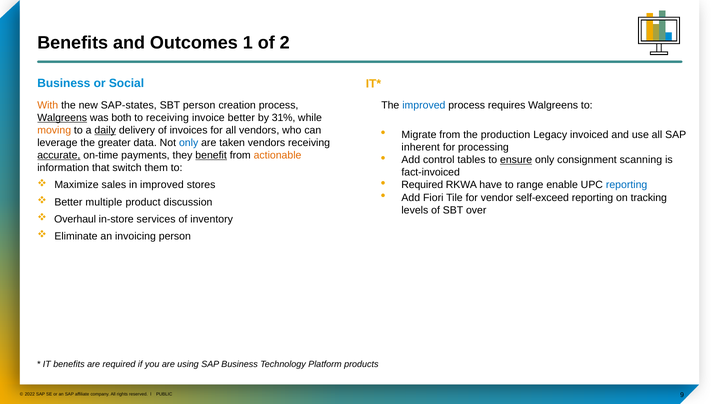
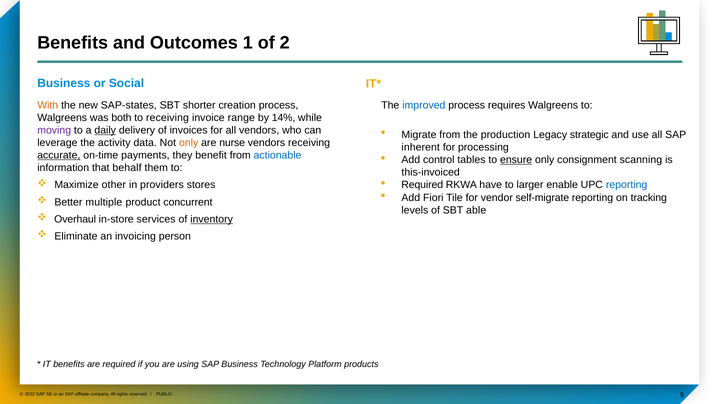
SBT person: person -> shorter
Walgreens at (62, 118) underline: present -> none
invoice better: better -> range
31%: 31% -> 14%
moving colour: orange -> purple
invoiced: invoiced -> strategic
greater: greater -> activity
only at (189, 143) colour: blue -> orange
taken: taken -> nurse
benefit underline: present -> none
actionable colour: orange -> blue
switch: switch -> behalf
fact-invoiced: fact-invoiced -> this-invoiced
sales: sales -> other
in improved: improved -> providers
range: range -> larger
self-exceed: self-exceed -> self-migrate
discussion: discussion -> concurrent
over: over -> able
inventory underline: none -> present
